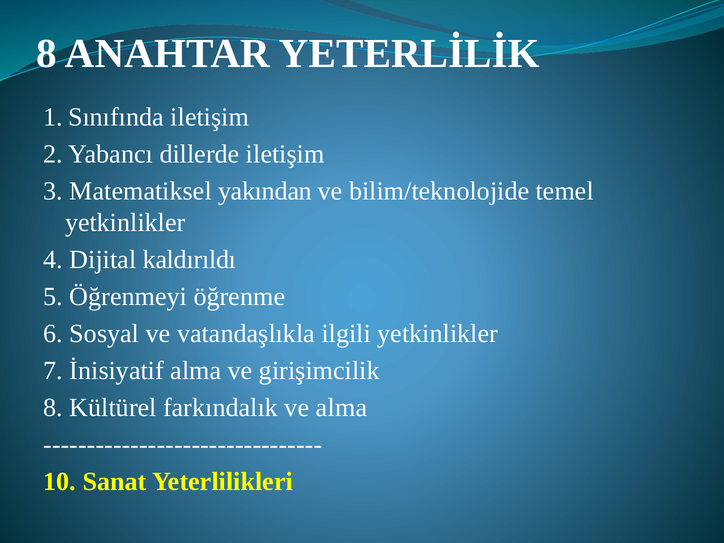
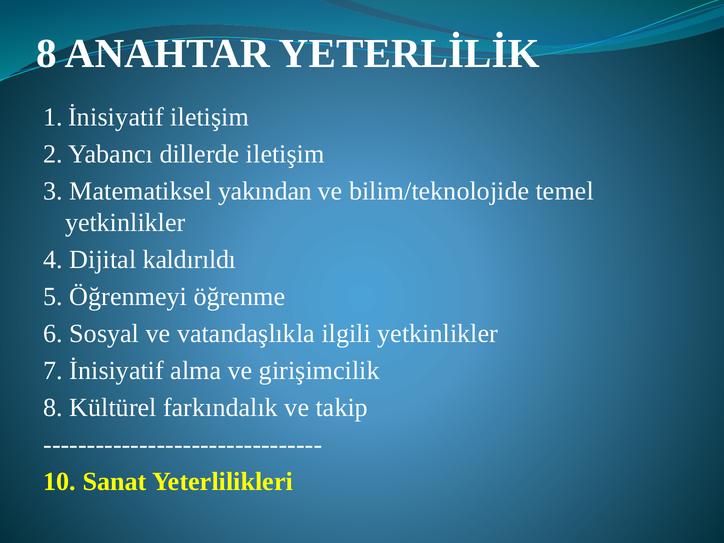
1 Sınıfında: Sınıfında -> İnisiyatif
ve alma: alma -> takip
